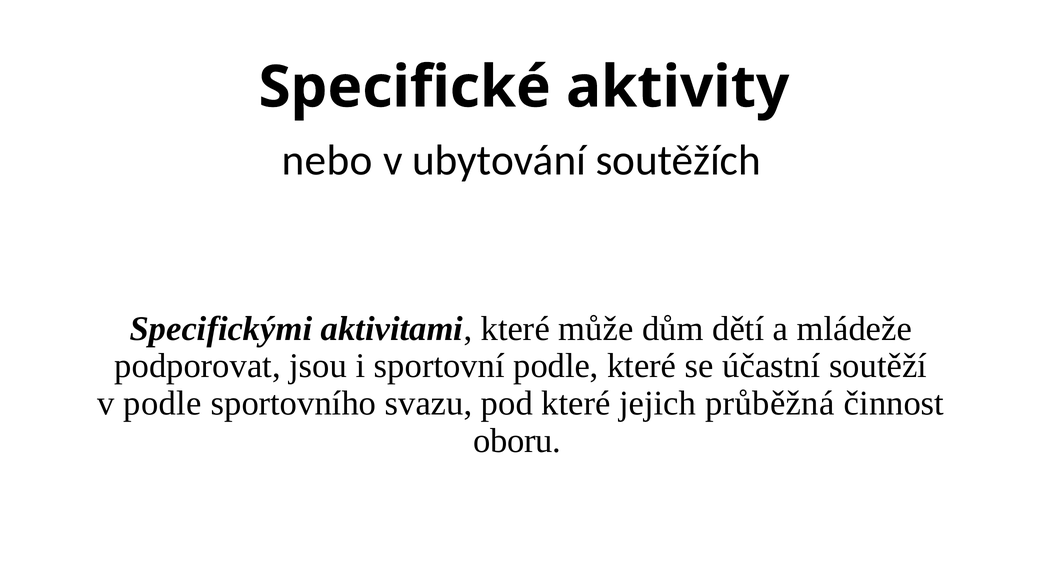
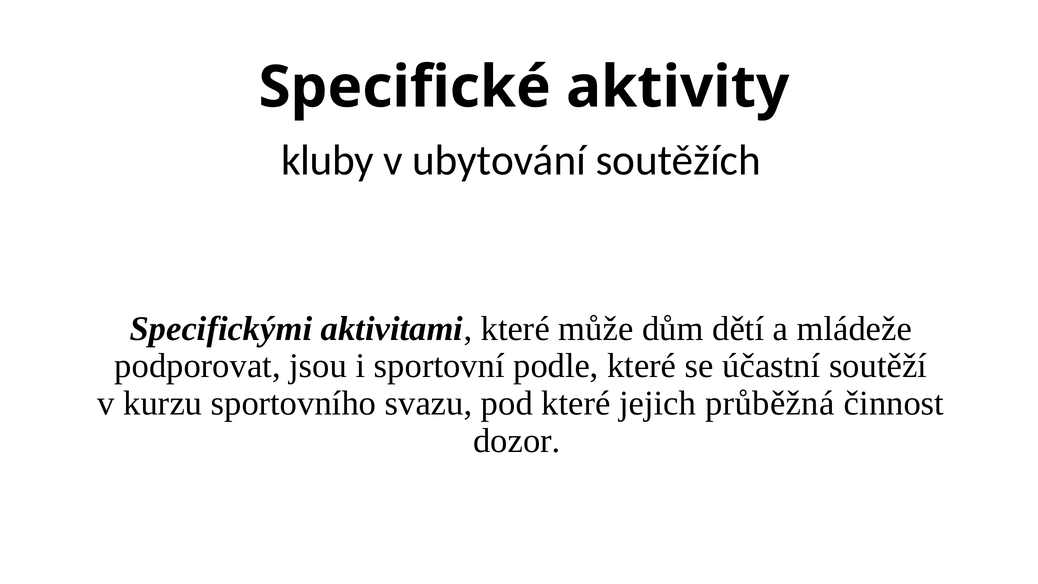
nebo: nebo -> kluby
v podle: podle -> kurzu
oboru: oboru -> dozor
